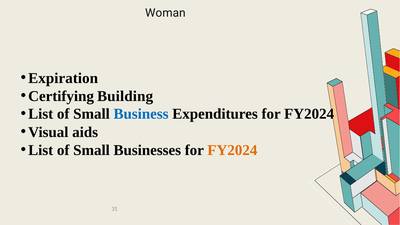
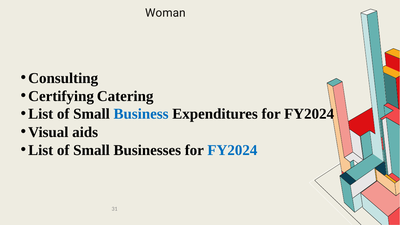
Expiration: Expiration -> Consulting
Building: Building -> Catering
FY2024 at (232, 150) colour: orange -> blue
